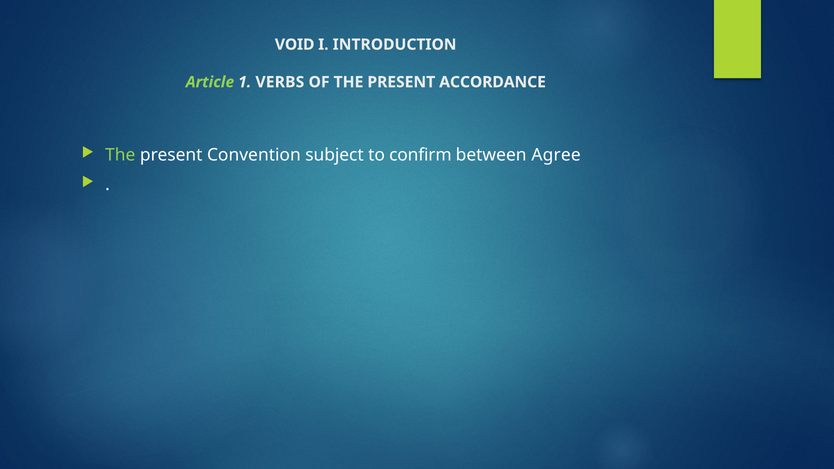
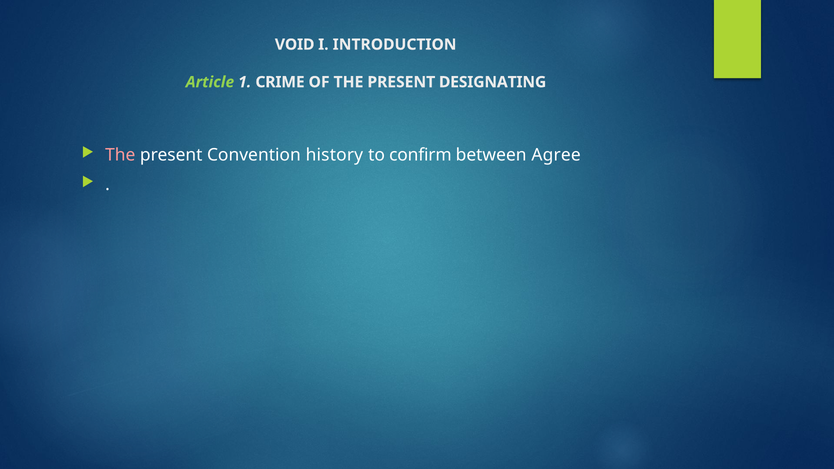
VERBS: VERBS -> CRIME
ACCORDANCE: ACCORDANCE -> DESIGNATING
The at (120, 155) colour: light green -> pink
subject: subject -> history
